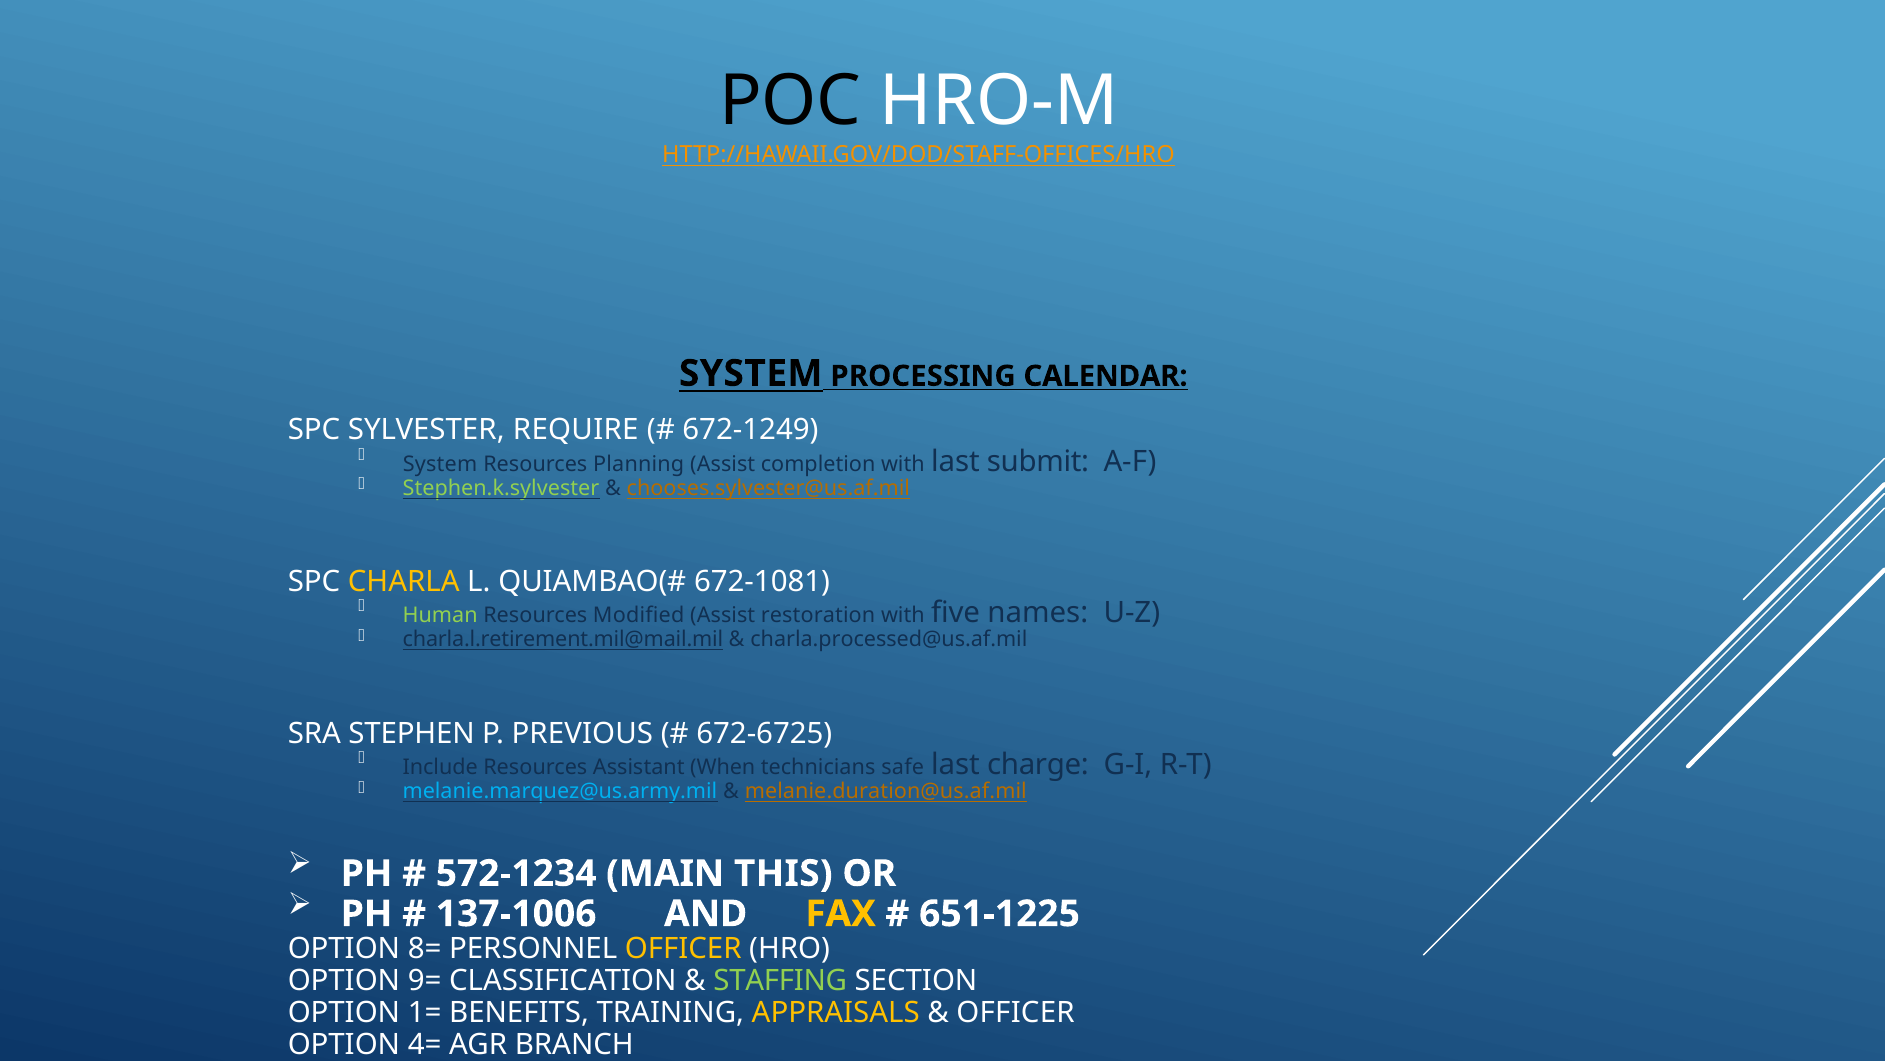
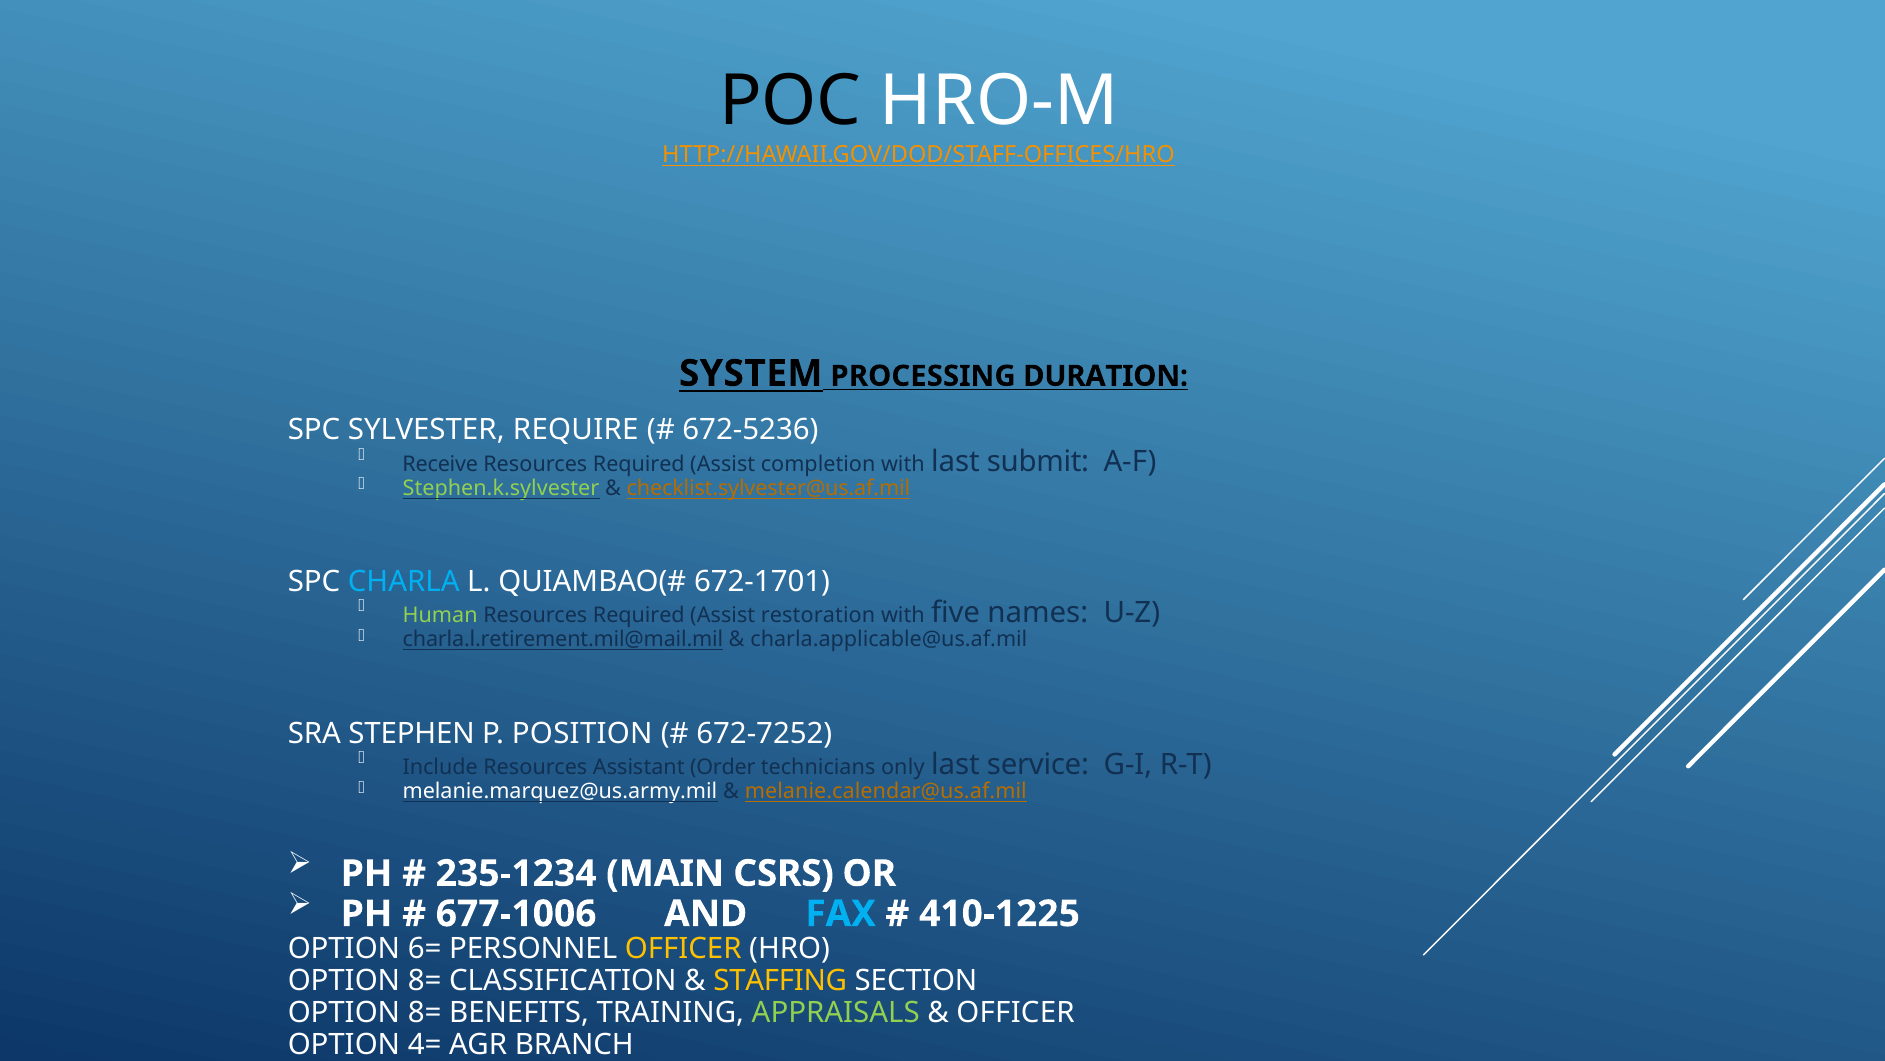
CALENDAR: CALENDAR -> DURATION
672-1249: 672-1249 -> 672-5236
System at (440, 464): System -> Receive
Planning at (639, 464): Planning -> Required
chooses.sylvester@us.af.mil: chooses.sylvester@us.af.mil -> checklist.sylvester@us.af.mil
CHARLA colour: yellow -> light blue
672-1081: 672-1081 -> 672-1701
Modified at (639, 615): Modified -> Required
charla.processed@us.af.mil: charla.processed@us.af.mil -> charla.applicable@us.af.mil
PREVIOUS: PREVIOUS -> POSITION
672-6725: 672-6725 -> 672-7252
When: When -> Order
safe: safe -> only
charge: charge -> service
melanie.marquez@us.army.mil colour: light blue -> white
melanie.duration@us.af.mil: melanie.duration@us.af.mil -> melanie.calendar@us.af.mil
572-1234: 572-1234 -> 235-1234
THIS: THIS -> CSRS
137-1006: 137-1006 -> 677-1006
FAX colour: yellow -> light blue
651-1225: 651-1225 -> 410-1225
8=: 8= -> 6=
9= at (425, 980): 9= -> 8=
STAFFING colour: light green -> yellow
1= at (425, 1012): 1= -> 8=
APPRAISALS colour: yellow -> light green
